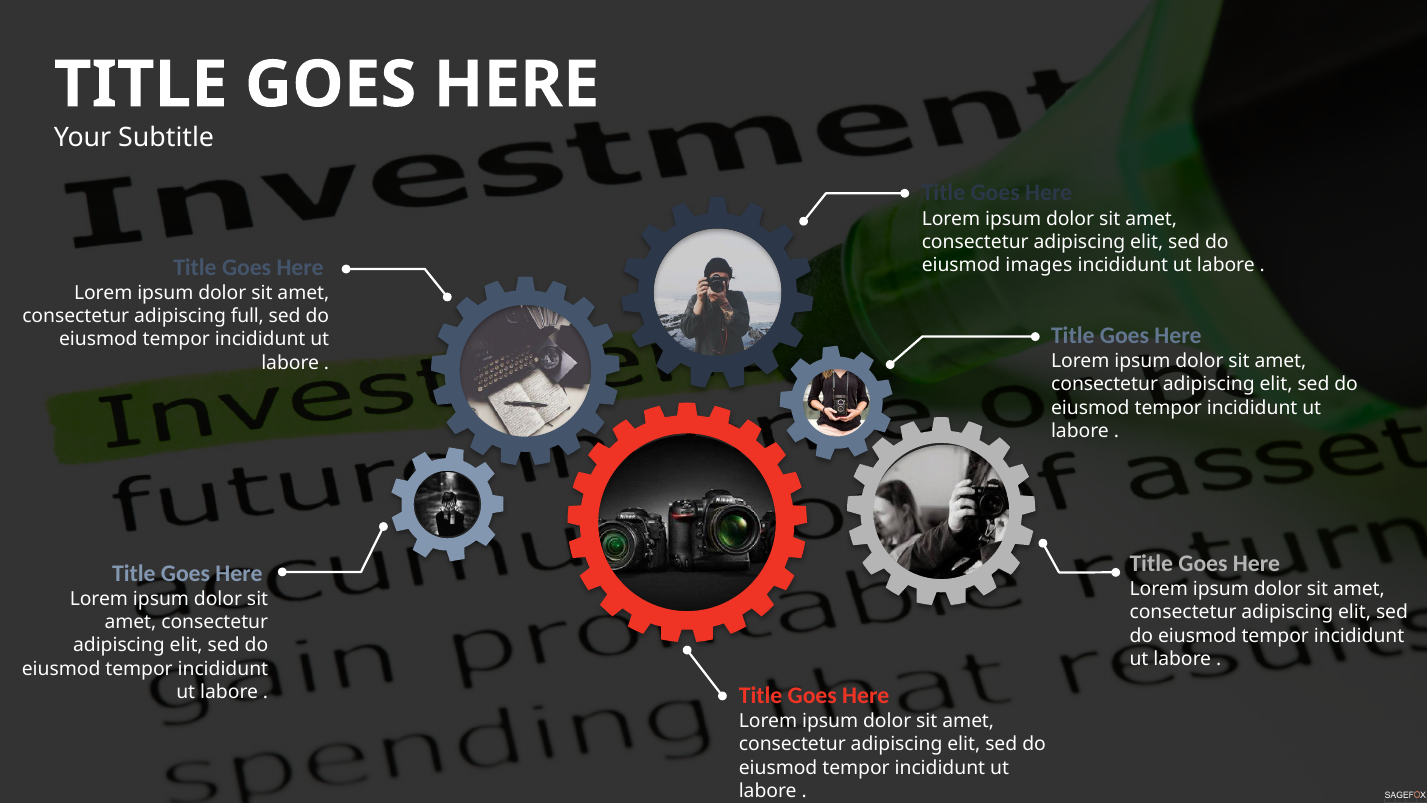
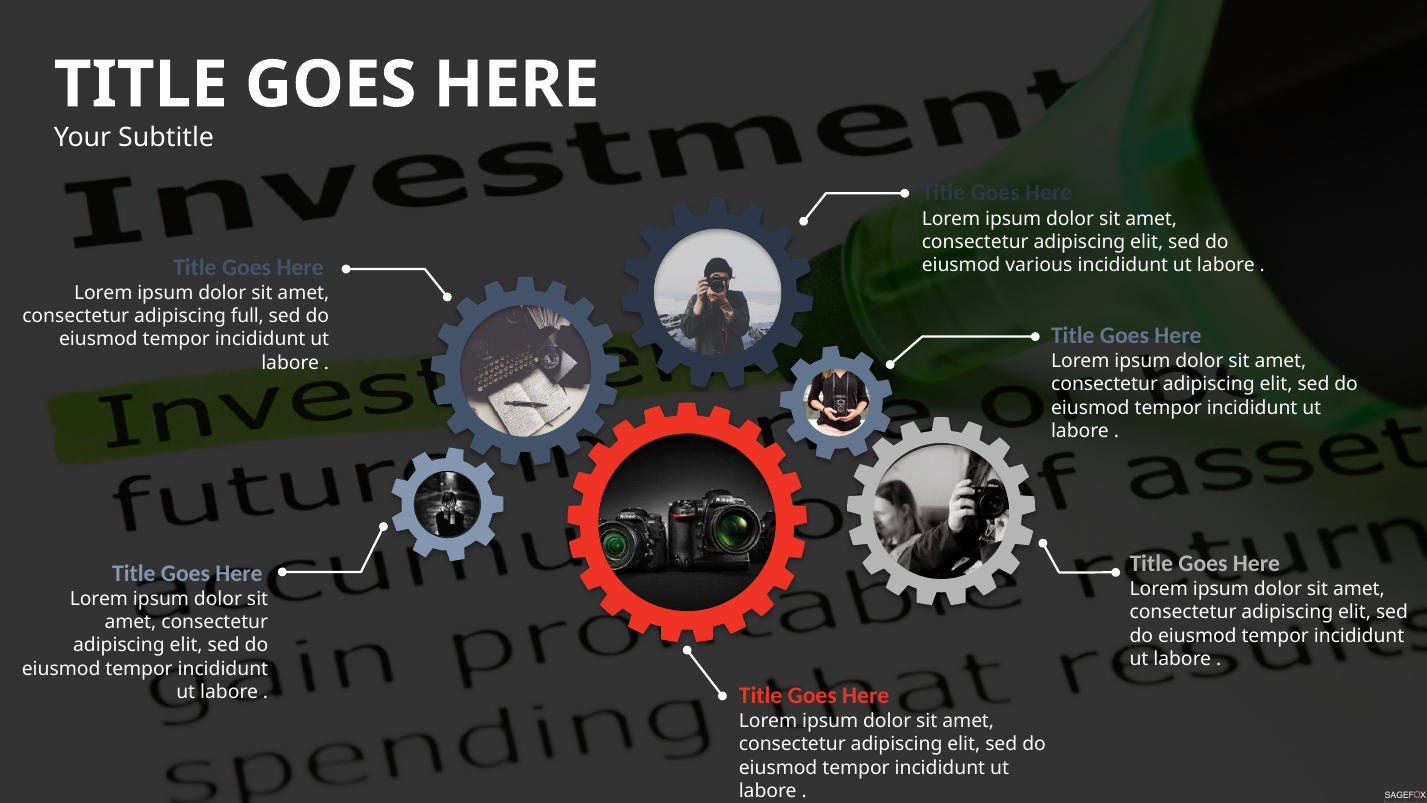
images: images -> various
